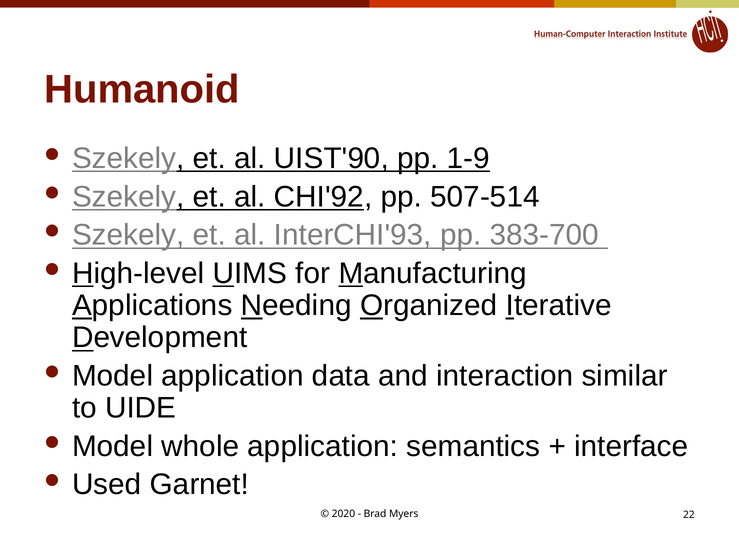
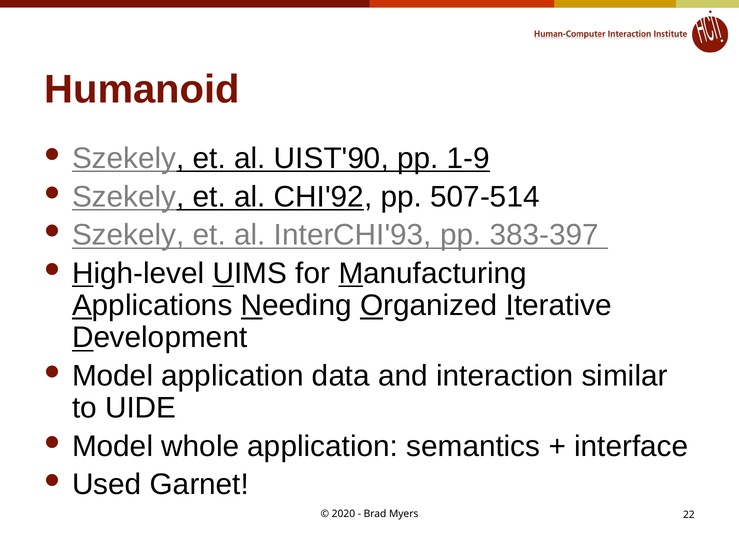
383-700: 383-700 -> 383-397
